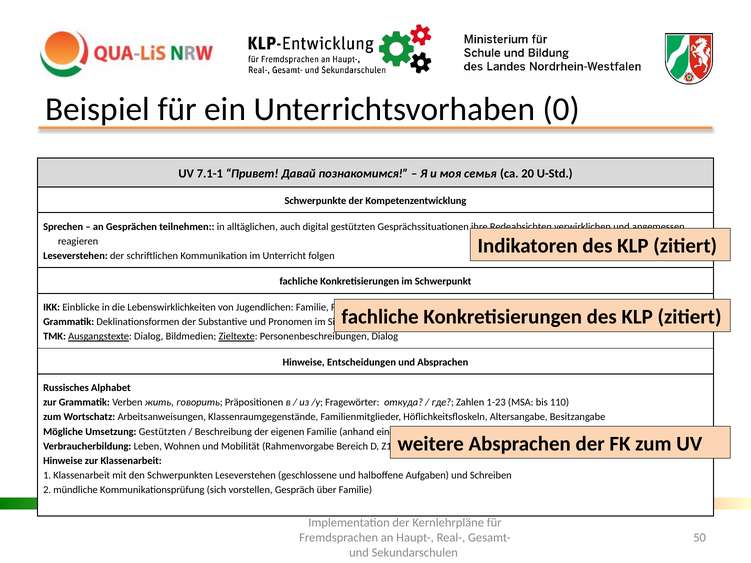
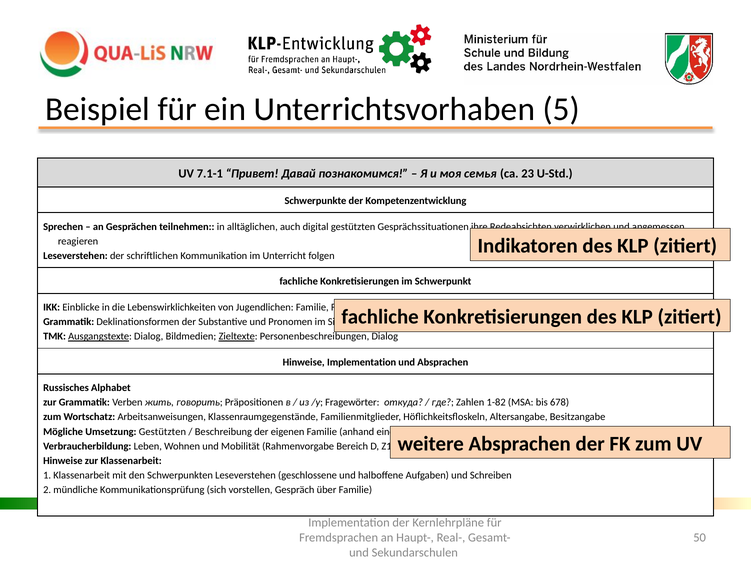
0: 0 -> 5
20: 20 -> 23
Hinweise Entscheidungen: Entscheidungen -> Implementation
1-23: 1-23 -> 1-82
110: 110 -> 678
